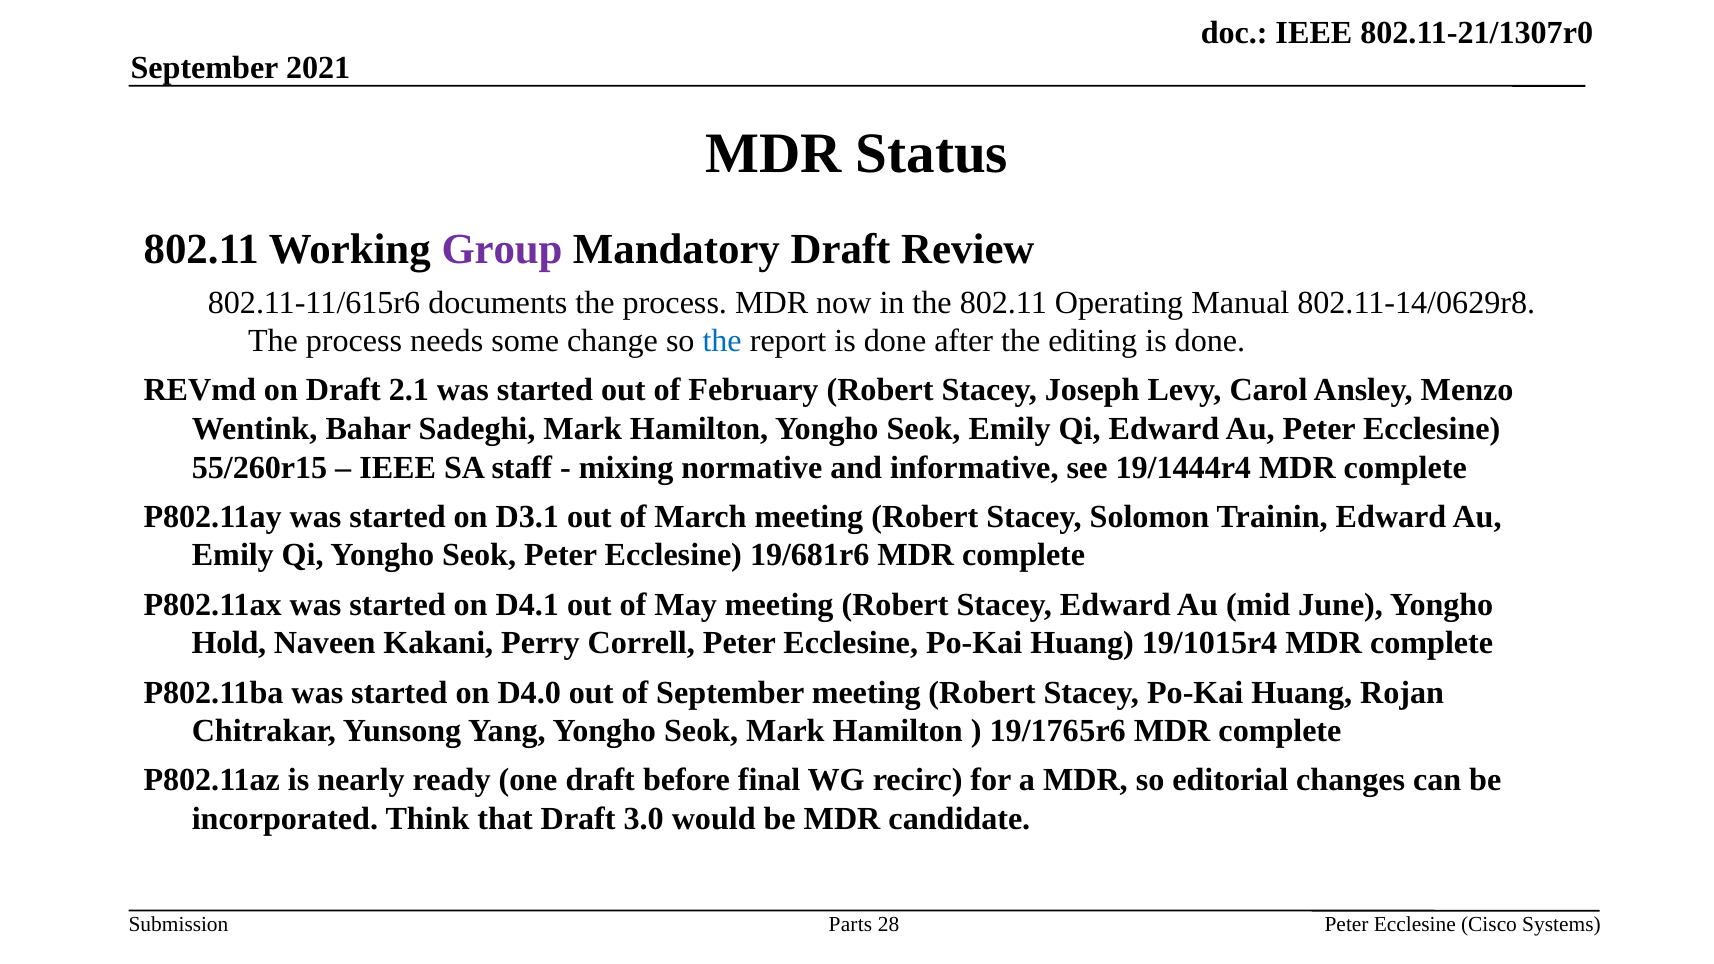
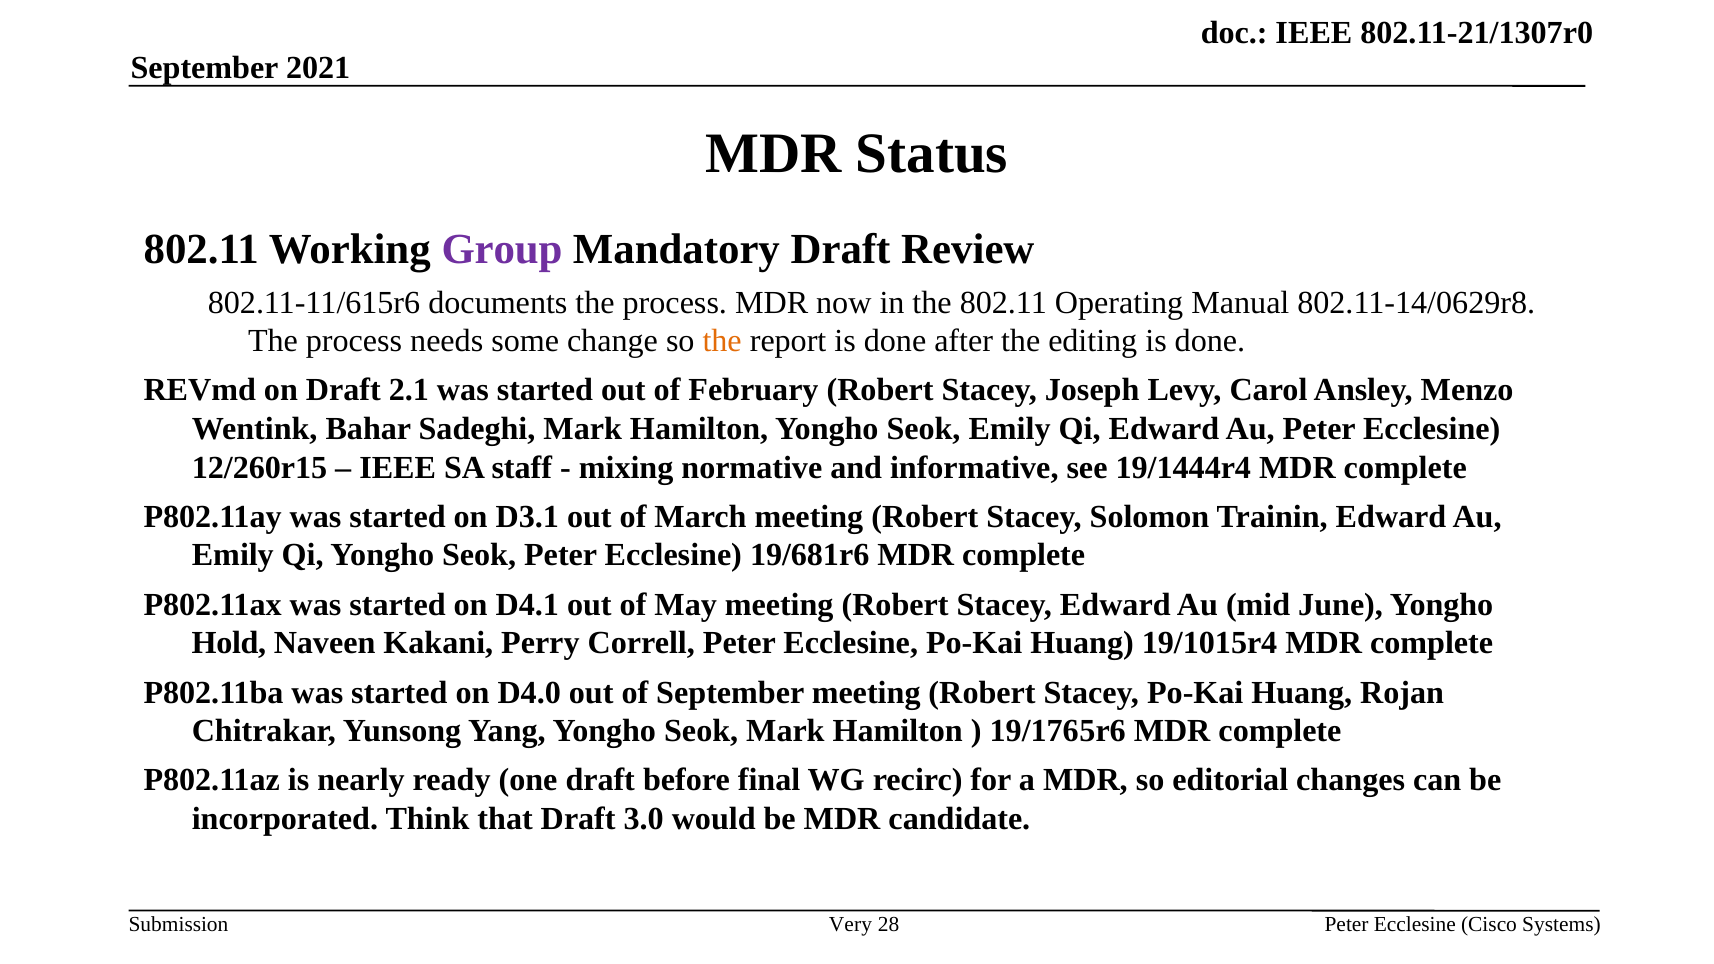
the at (722, 341) colour: blue -> orange
55/260r15: 55/260r15 -> 12/260r15
Parts: Parts -> Very
